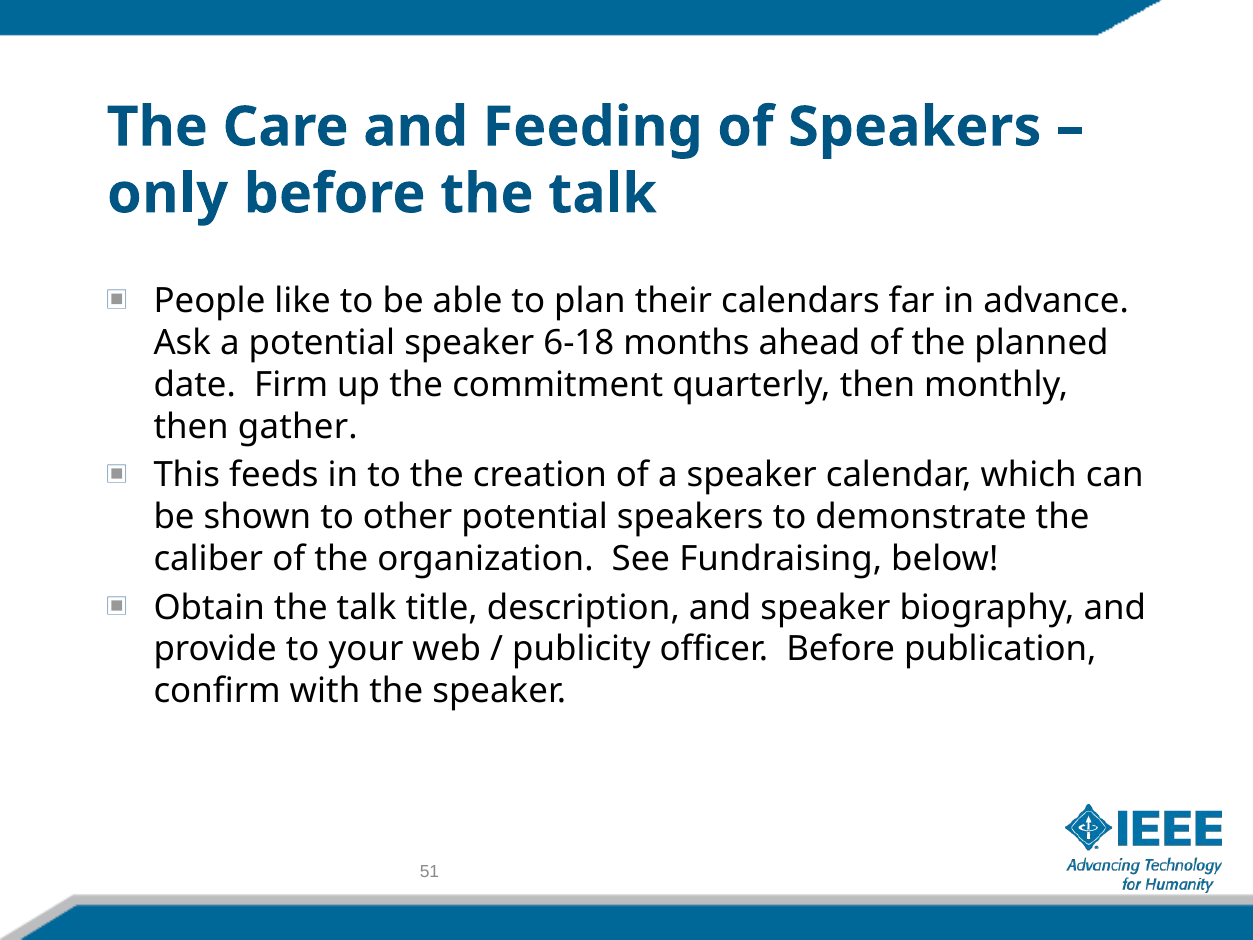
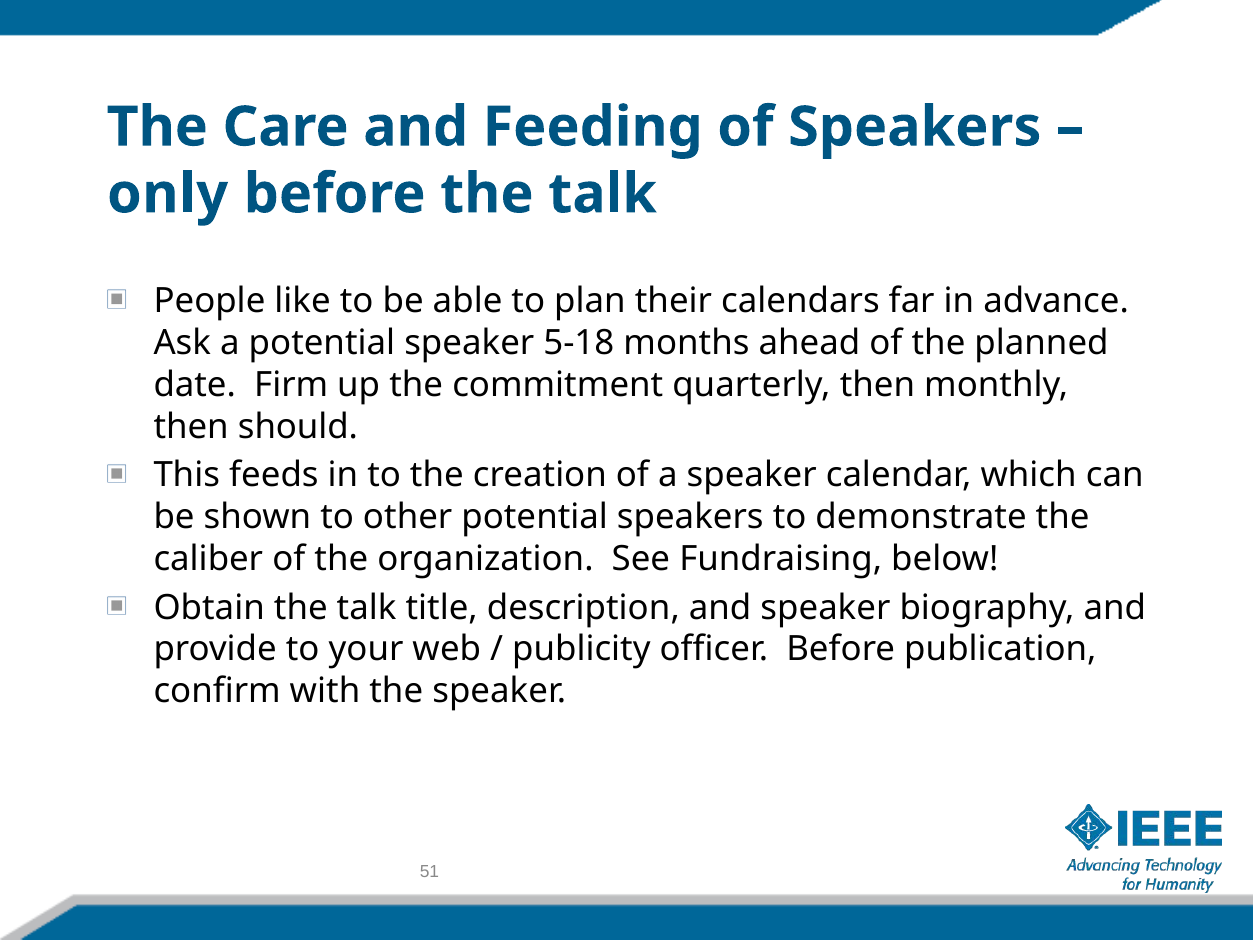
6-18: 6-18 -> 5-18
gather: gather -> should
